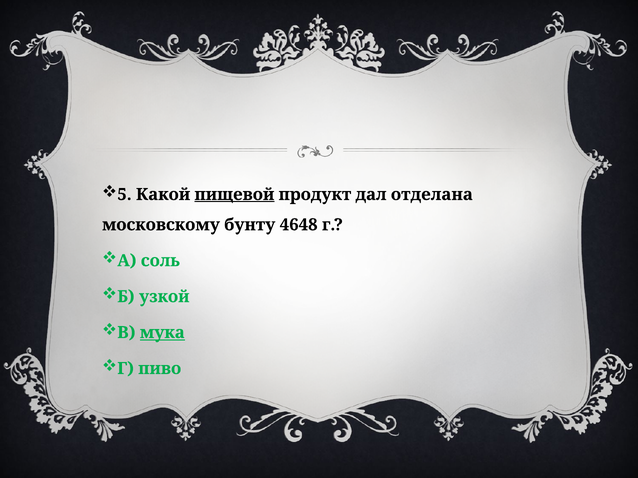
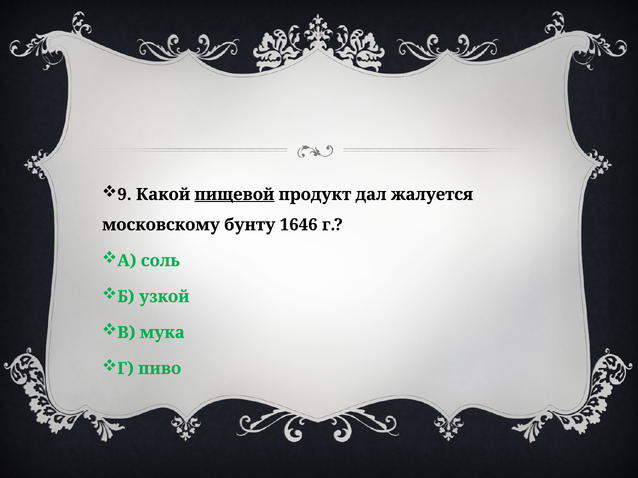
5: 5 -> 9
отделана: отделана -> жалуется
4648: 4648 -> 1646
мука underline: present -> none
